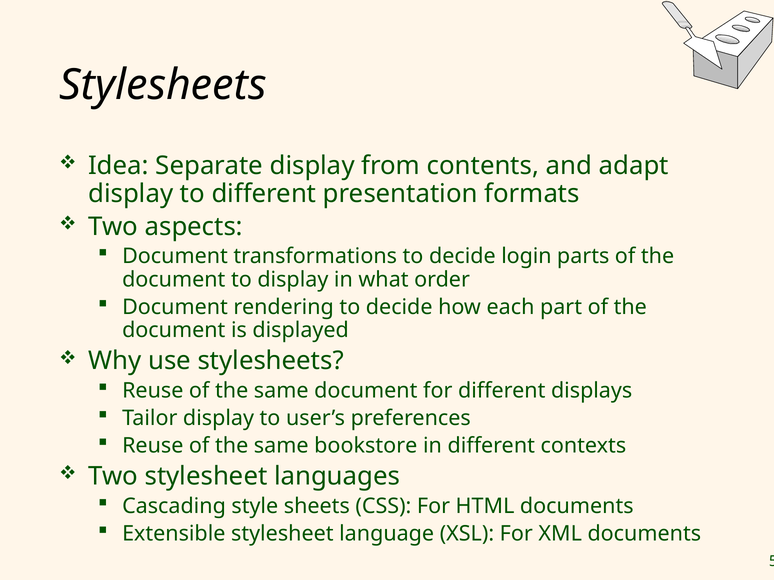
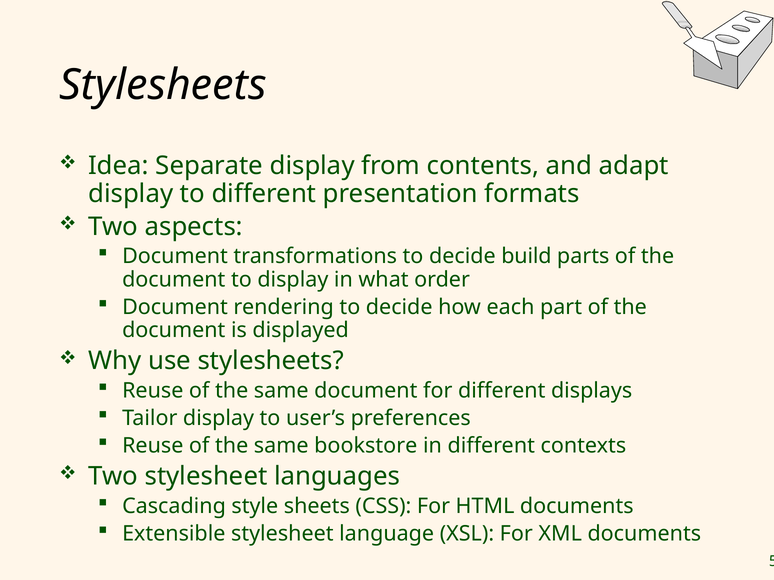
login: login -> build
